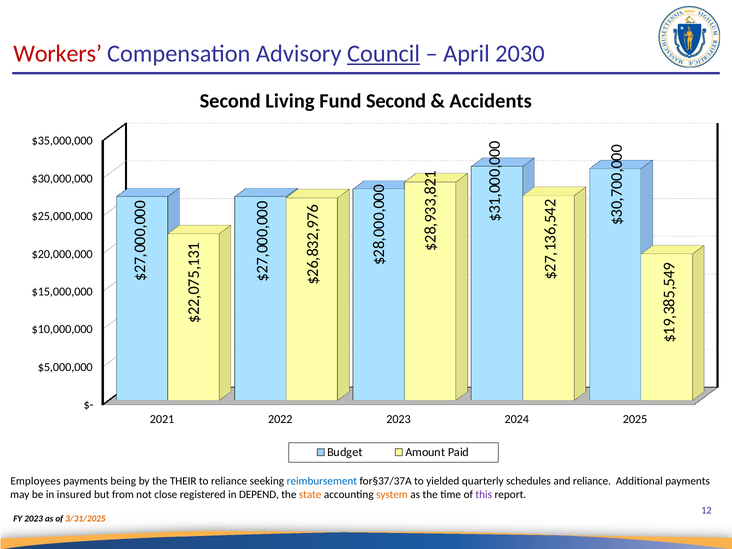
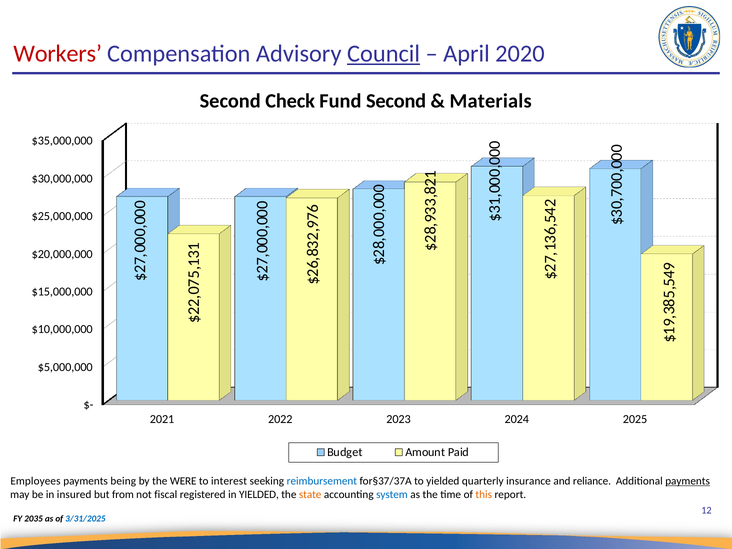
2030: 2030 -> 2020
Living: Living -> Check
Accidents: Accidents -> Materials
THEIR: THEIR -> WERE
to reliance: reliance -> interest
schedules: schedules -> insurance
payments at (688, 481) underline: none -> present
close: close -> fiscal
in DEPEND: DEPEND -> YIELDED
system colour: orange -> blue
this colour: purple -> orange
FY 2023: 2023 -> 2035
3/31/2025 colour: orange -> blue
